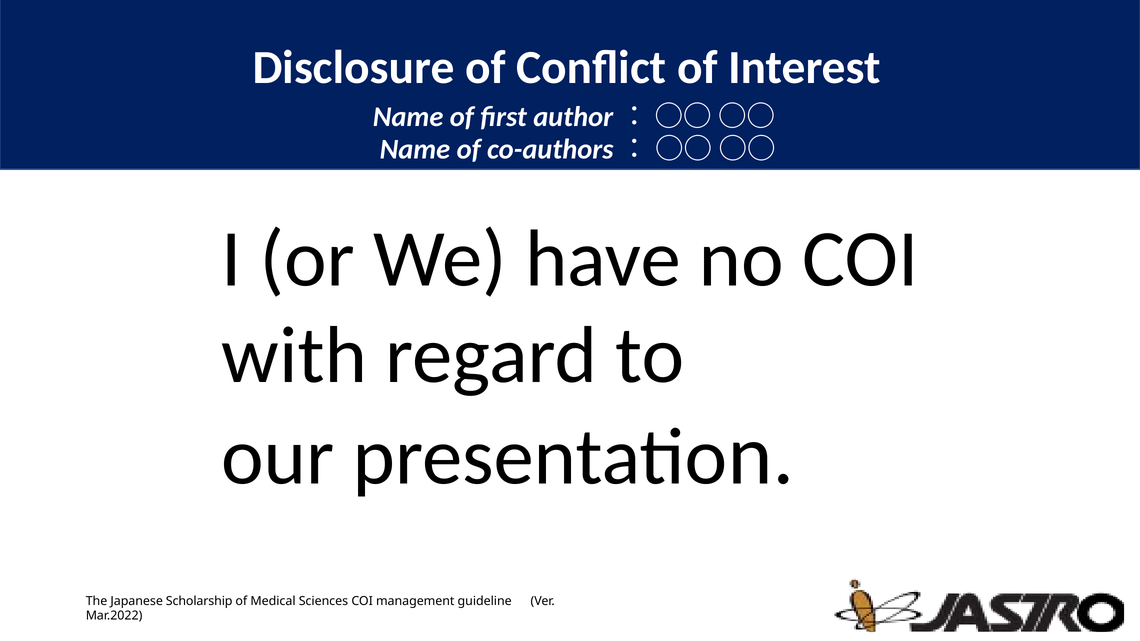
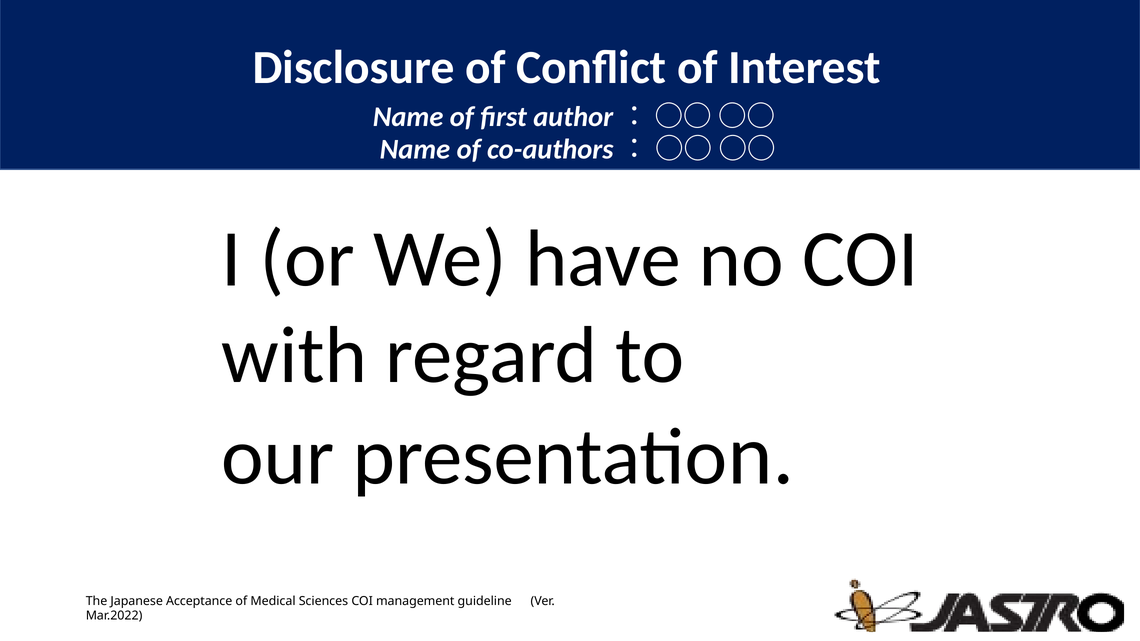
Scholarship: Scholarship -> Acceptance
